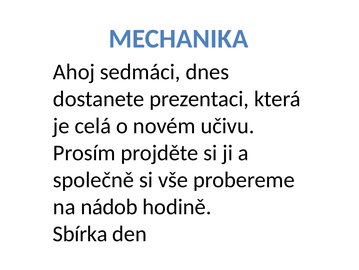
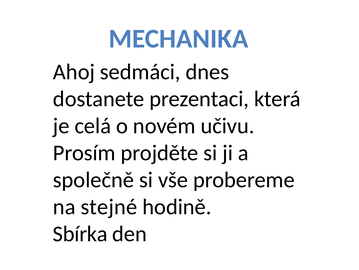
nádob: nádob -> stejné
